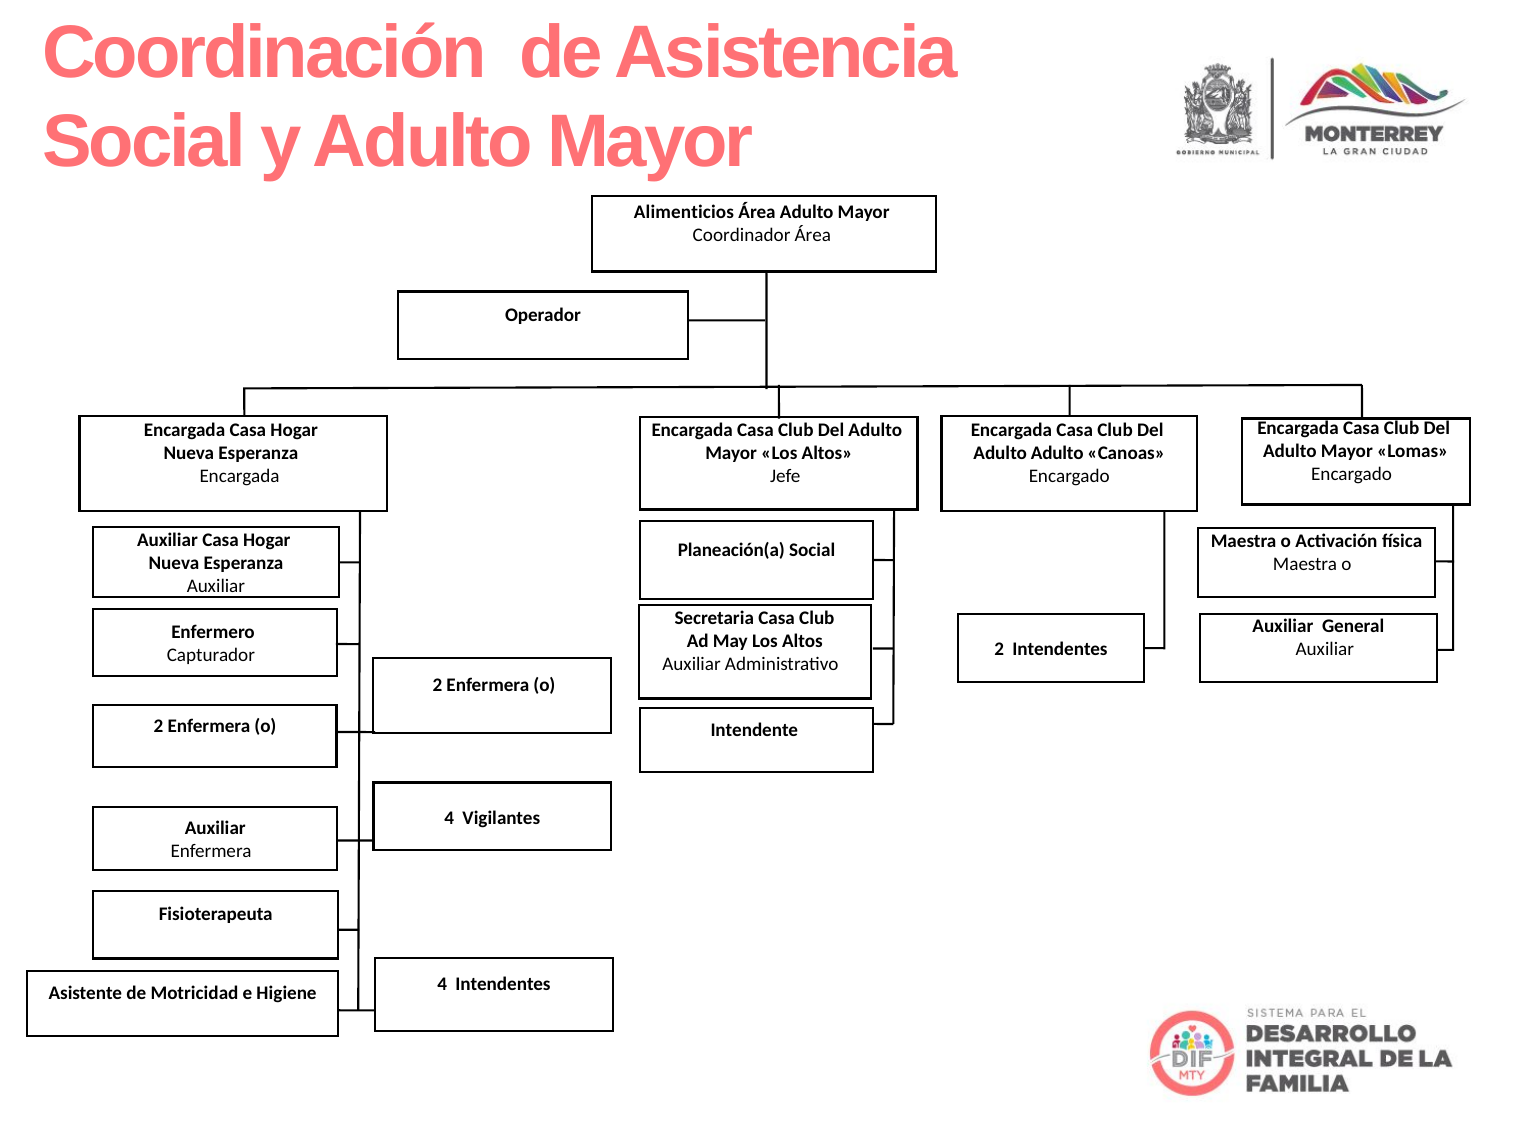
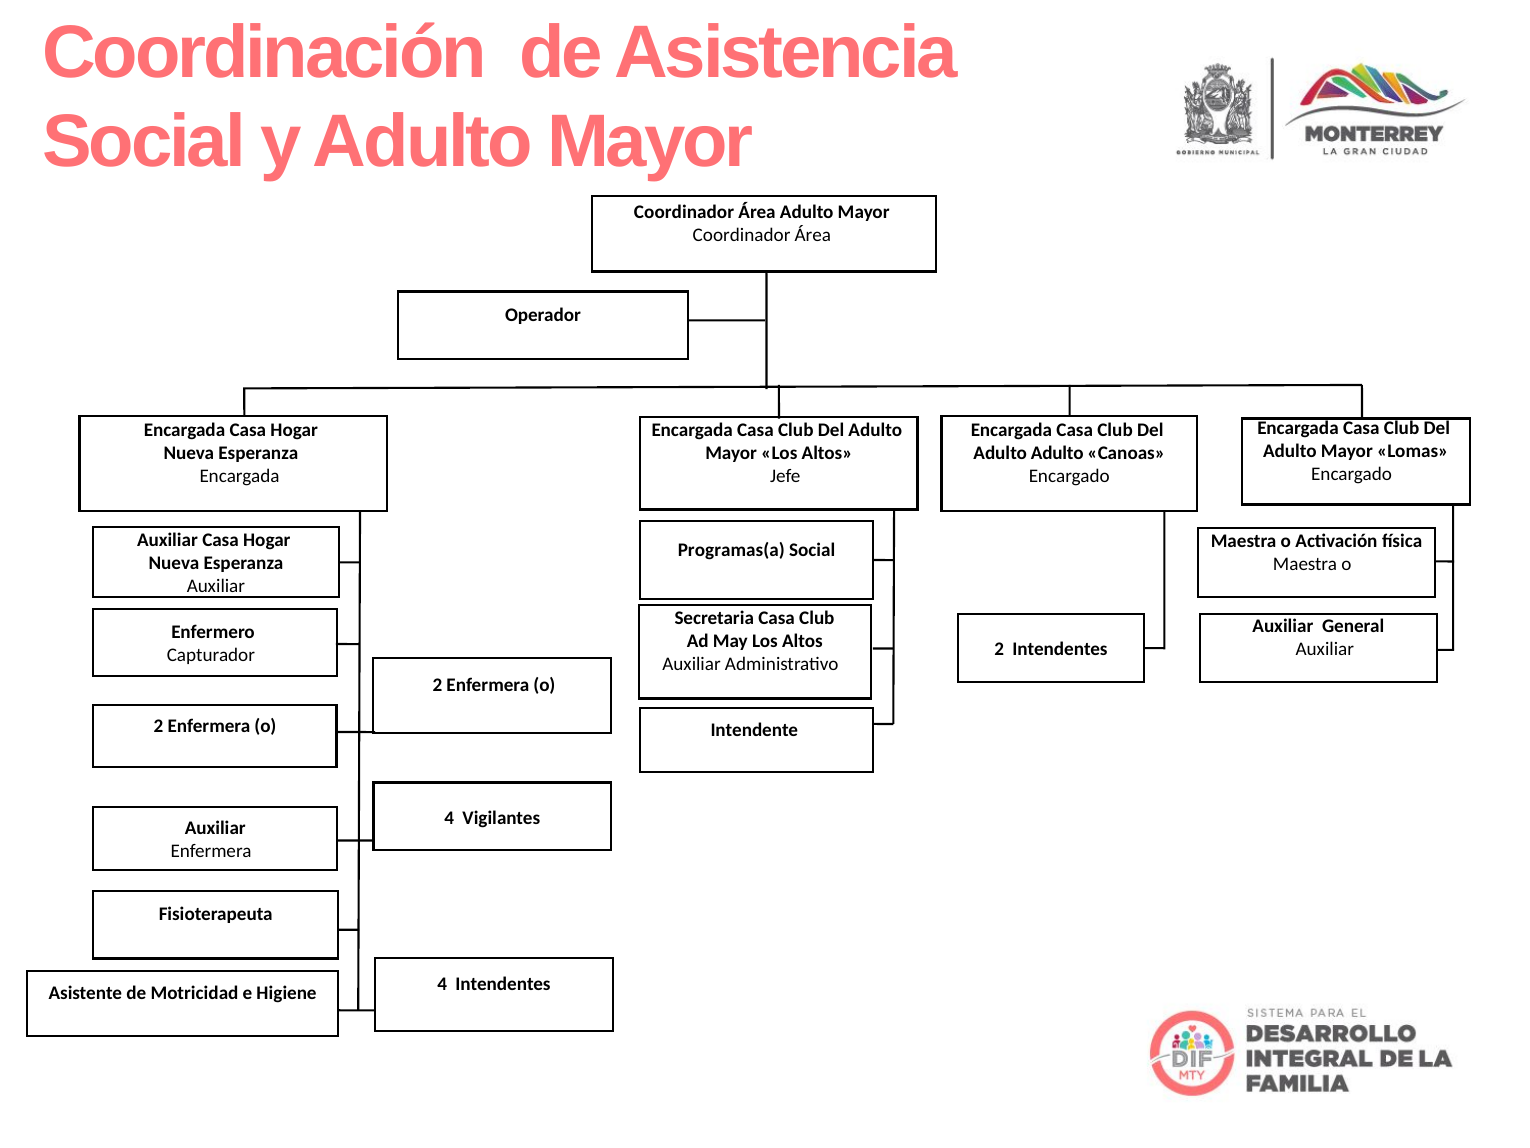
Alimenticios at (684, 212): Alimenticios -> Coordinador
Planeación(a: Planeación(a -> Programas(a
